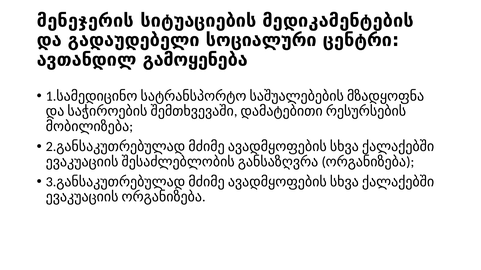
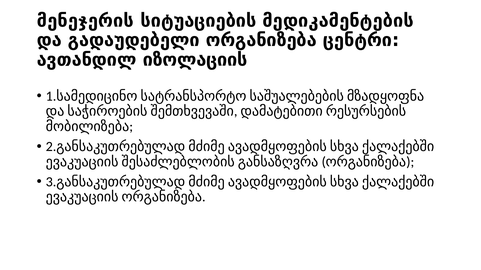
გადაუდებელი სოციალური: სოციალური -> ორგანიზება
გამოყენება: გამოყენება -> იზოლაციის
